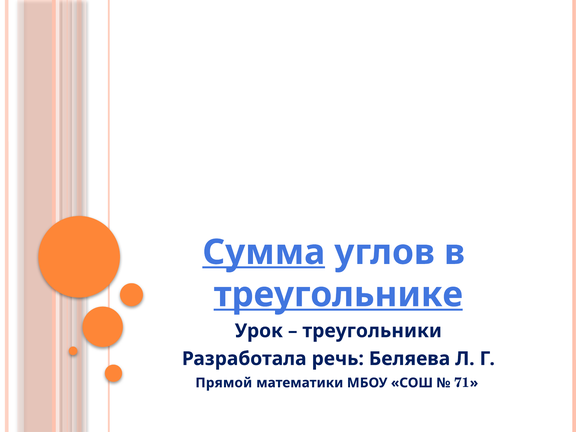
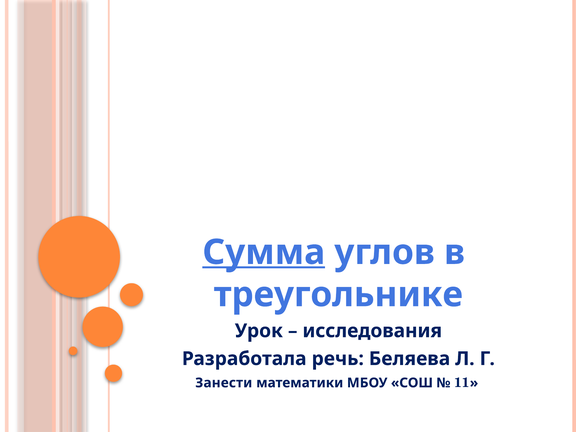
треугольнике underline: present -> none
треугольники: треугольники -> исследования
Прямой: Прямой -> Занести
71: 71 -> 11
